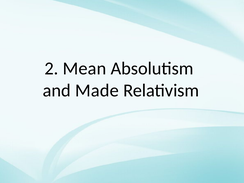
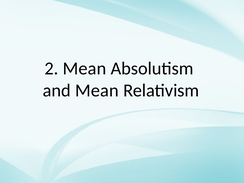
and Made: Made -> Mean
